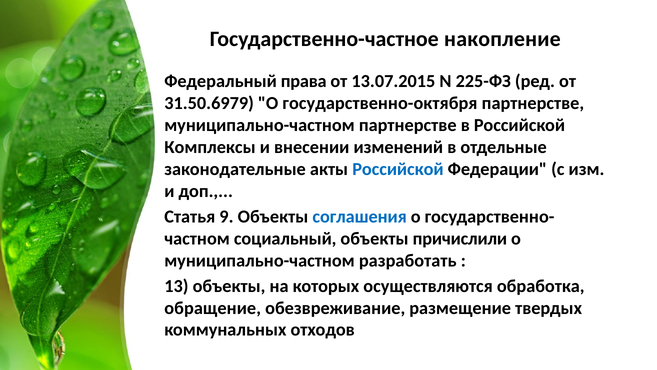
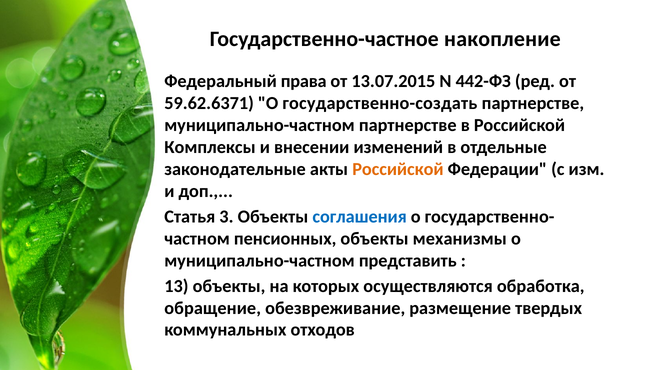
225-ФЗ: 225-ФЗ -> 442-ФЗ
31.50.6979: 31.50.6979 -> 59.62.6371
государственно-октября: государственно-октября -> государственно-создать
Российской at (398, 169) colour: blue -> orange
9: 9 -> 3
социальный: социальный -> пенсионных
причислили: причислили -> механизмы
разработать: разработать -> представить
